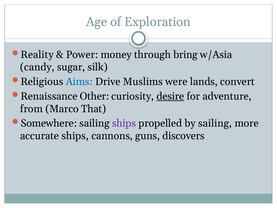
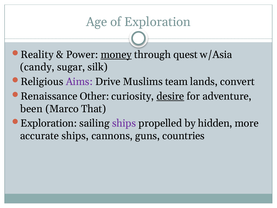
money underline: none -> present
bring: bring -> quest
Aims colour: blue -> purple
were: were -> team
from: from -> been
Somewhere at (49, 123): Somewhere -> Exploration
by sailing: sailing -> hidden
discovers: discovers -> countries
